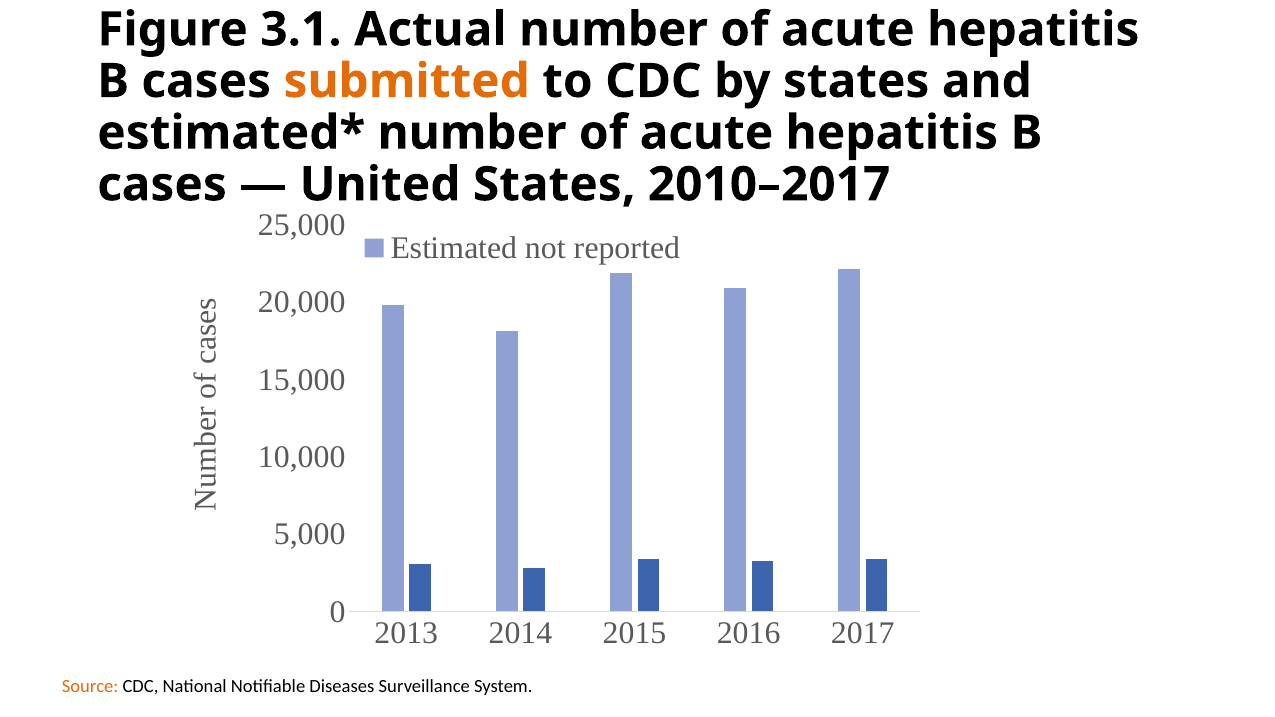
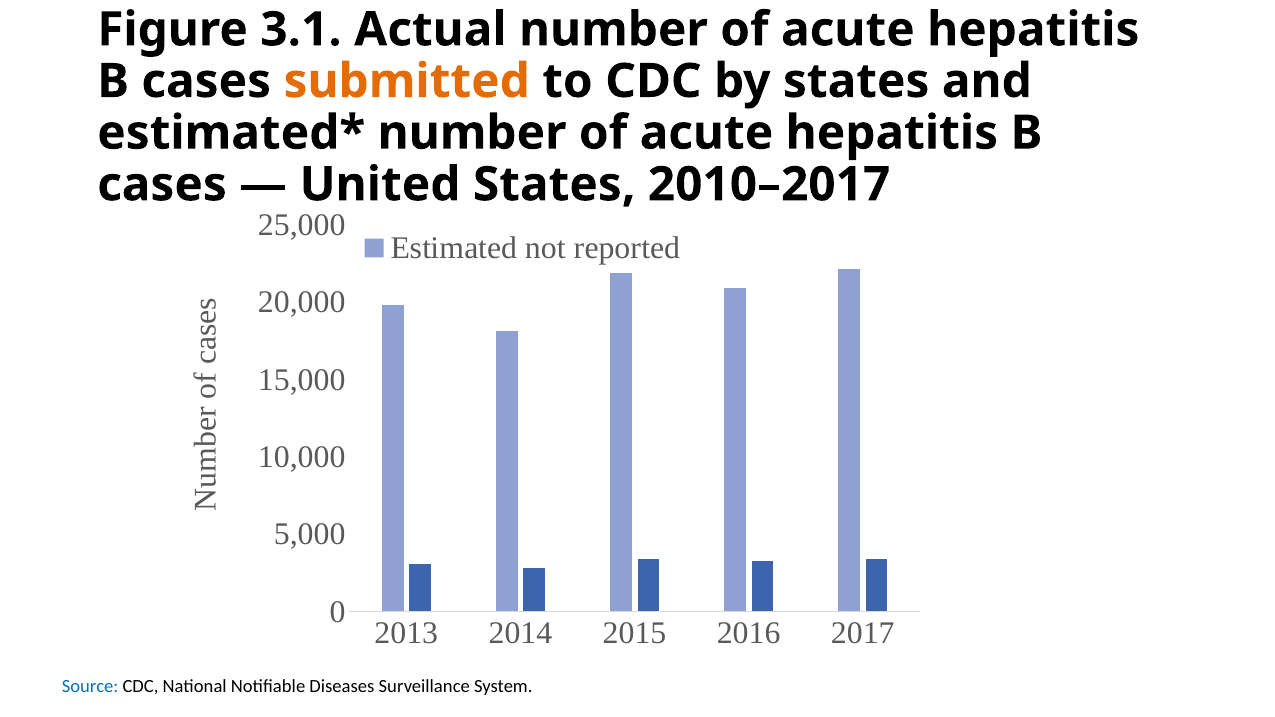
Source colour: orange -> blue
